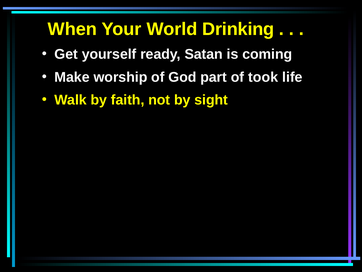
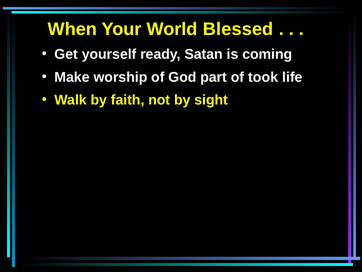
Drinking: Drinking -> Blessed
